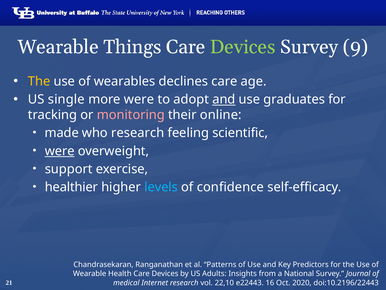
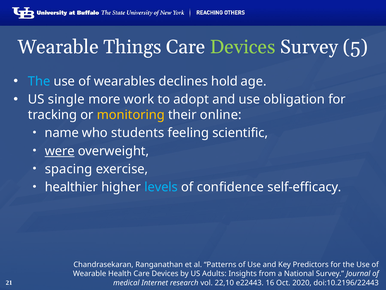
9: 9 -> 5
The at (39, 81) colour: yellow -> light blue
declines care: care -> hold
more were: were -> work
and at (224, 99) underline: present -> none
graduates: graduates -> obligation
monitoring colour: pink -> yellow
made: made -> name
who research: research -> students
support: support -> spacing
